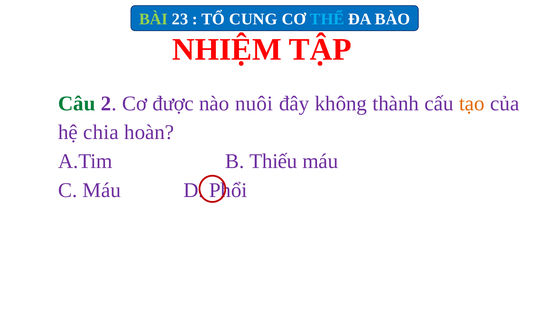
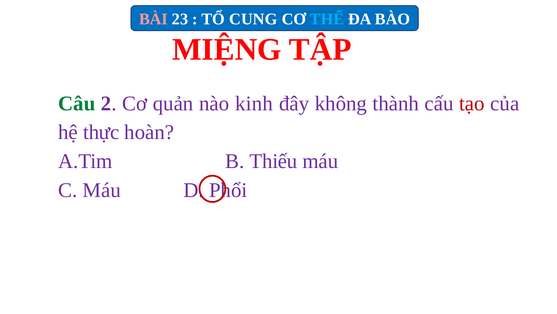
BÀI colour: light green -> pink
NHIỆM: NHIỆM -> MIỆNG
được: được -> quản
nuôi: nuôi -> kinh
tạo colour: orange -> red
chia: chia -> thực
